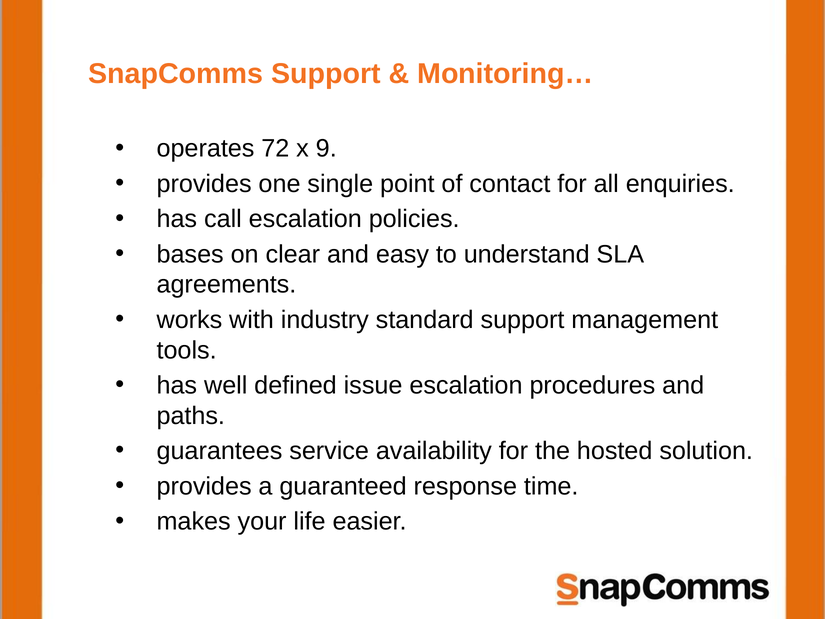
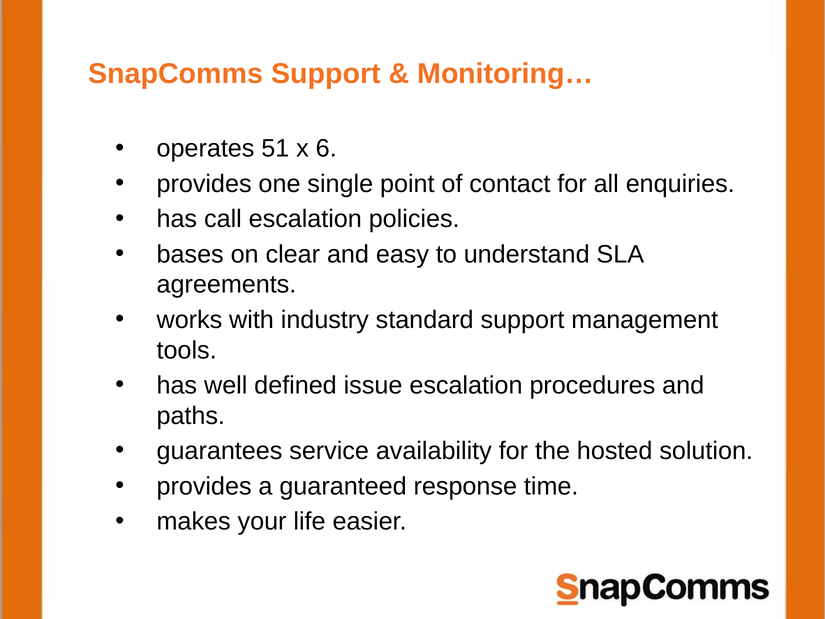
72: 72 -> 51
9: 9 -> 6
